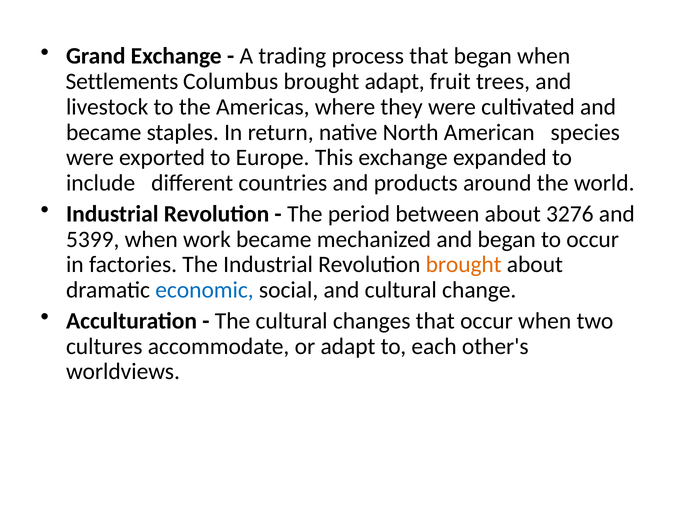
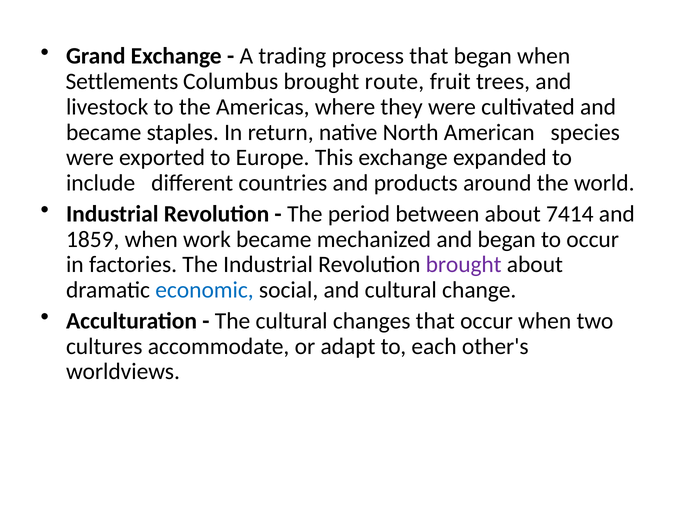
brought adapt: adapt -> route
3276: 3276 -> 7414
5399: 5399 -> 1859
brought at (464, 265) colour: orange -> purple
